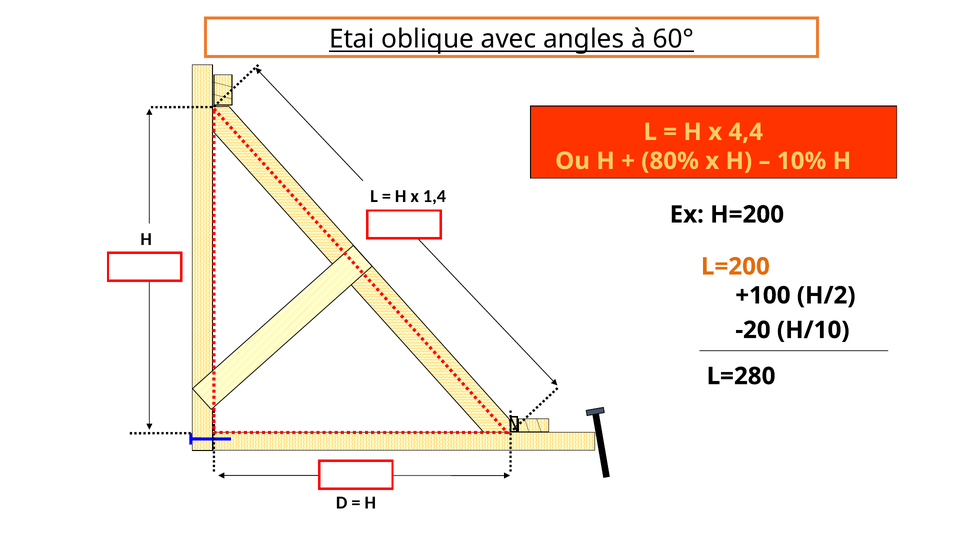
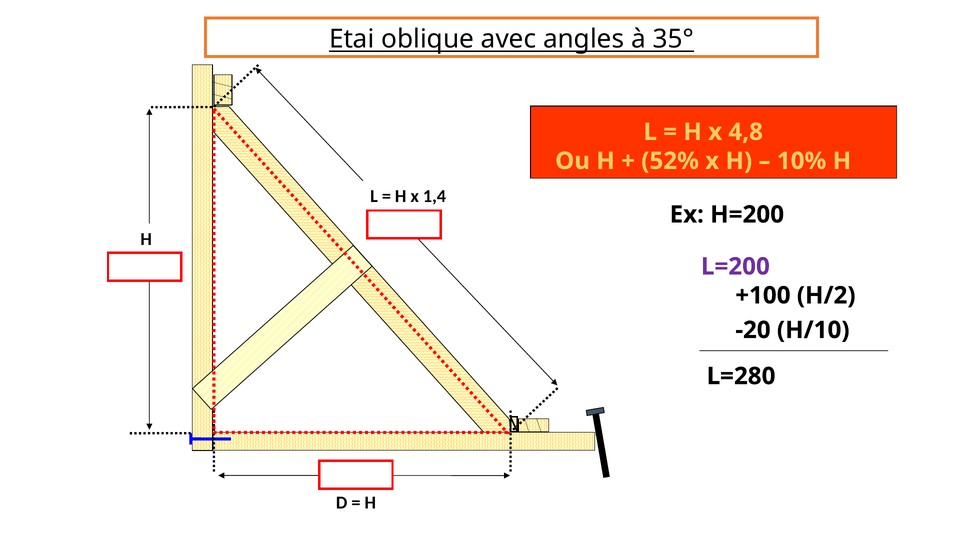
60°: 60° -> 35°
4,4: 4,4 -> 4,8
80%: 80% -> 52%
L=200 colour: orange -> purple
